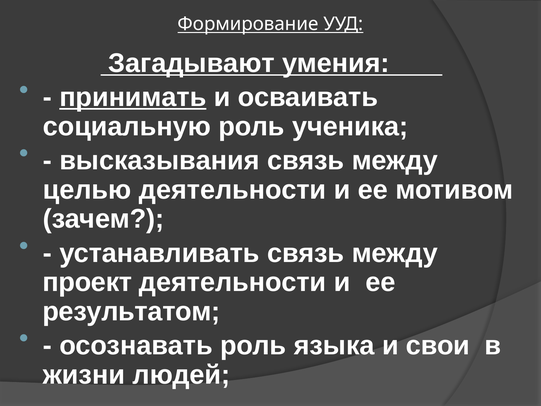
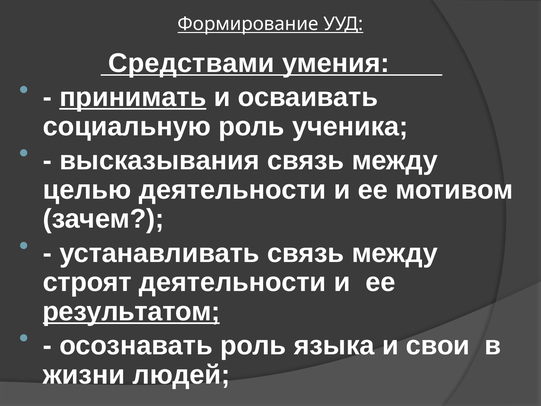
Загадывают: Загадывают -> Средствами
проект: проект -> строят
результатом underline: none -> present
